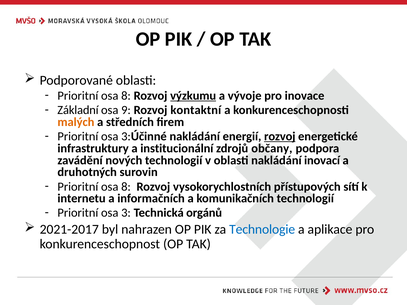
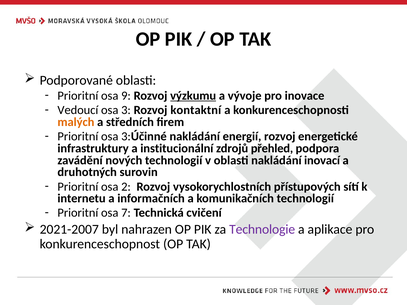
8 at (126, 96): 8 -> 9
Základní: Základní -> Vedoucí
9: 9 -> 3
rozvoj at (280, 137) underline: present -> none
občany: občany -> přehled
8 at (126, 187): 8 -> 2
3: 3 -> 7
orgánů: orgánů -> cvičení
2021-2017: 2021-2017 -> 2021-2007
Technologie colour: blue -> purple
